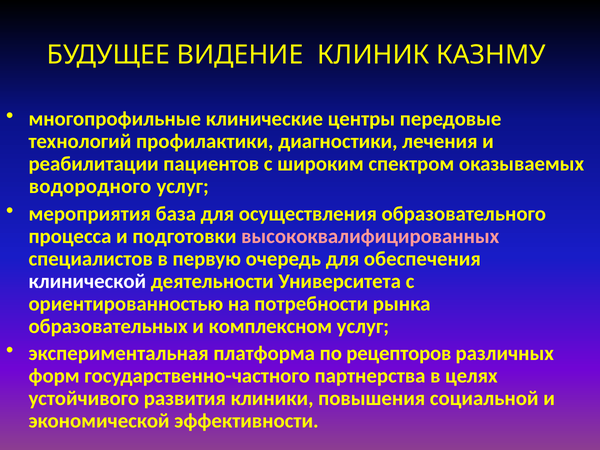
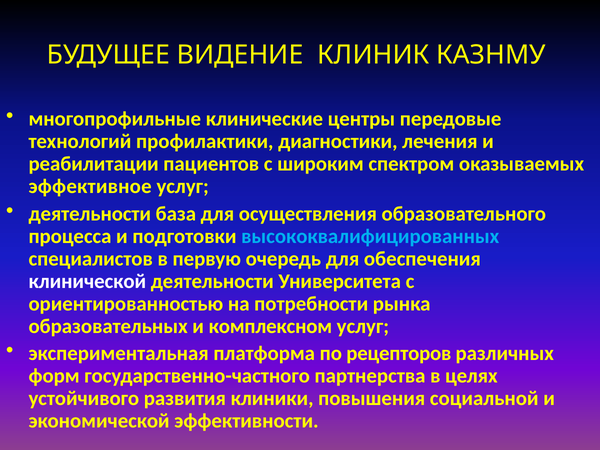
водородного: водородного -> эффективное
мероприятия at (90, 214): мероприятия -> деятельности
высококвалифицированных colour: pink -> light blue
